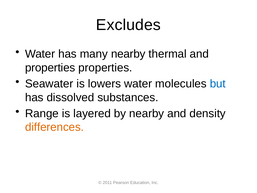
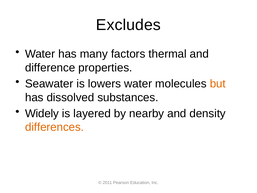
many nearby: nearby -> factors
properties at (50, 68): properties -> difference
but colour: blue -> orange
Range: Range -> Widely
